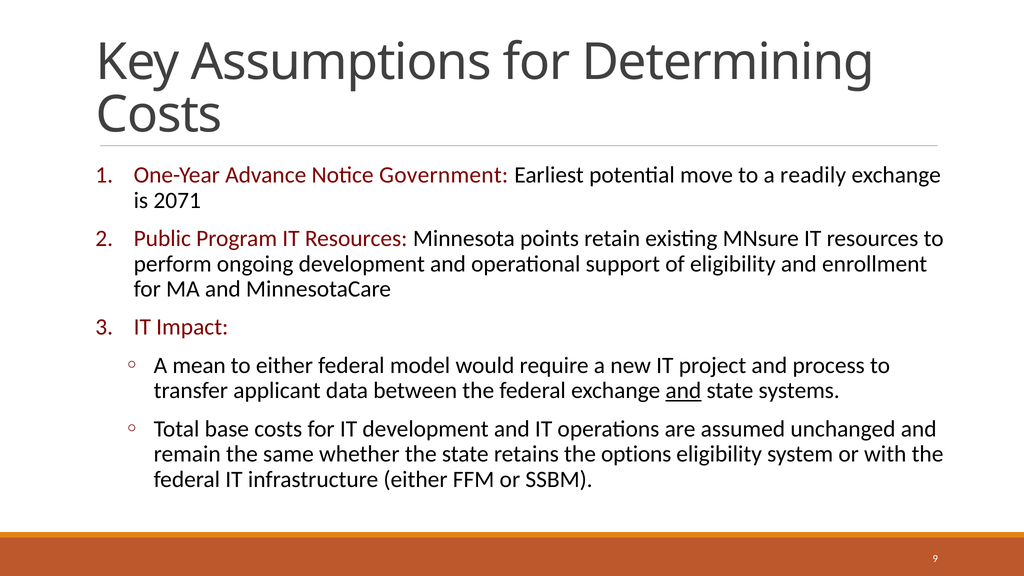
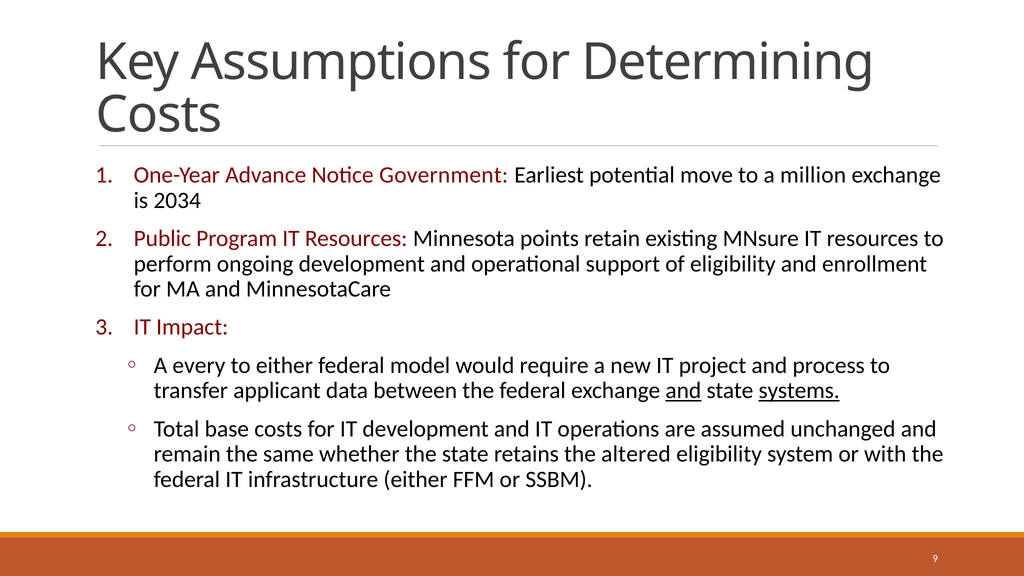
readily: readily -> million
2071: 2071 -> 2034
mean: mean -> every
systems underline: none -> present
options: options -> altered
